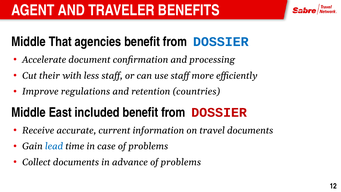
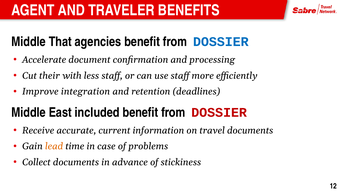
regulations: regulations -> integration
countries: countries -> deadlines
lead colour: blue -> orange
advance of problems: problems -> stickiness
